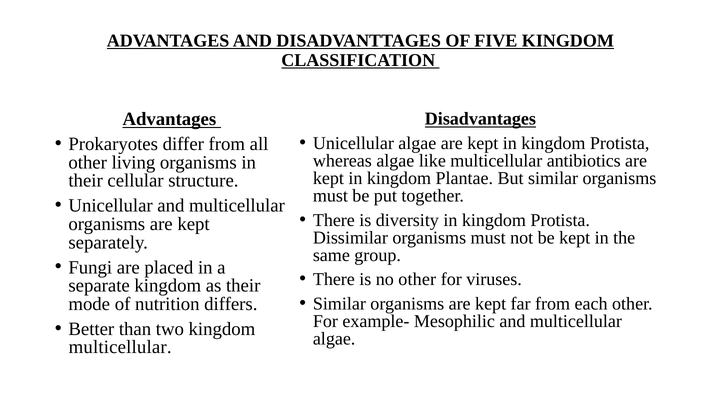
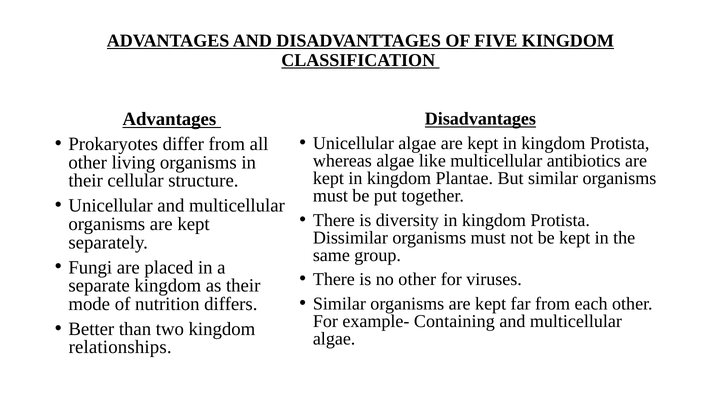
Mesophilic: Mesophilic -> Containing
multicellular at (120, 347): multicellular -> relationships
